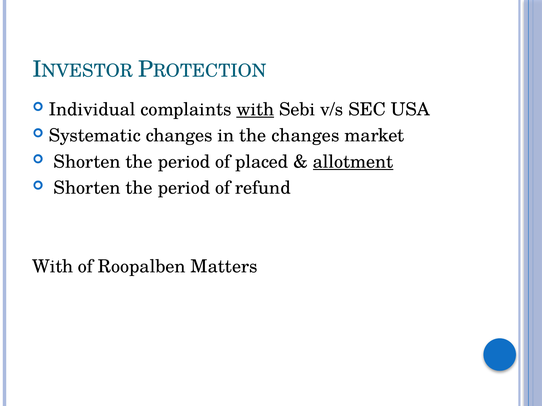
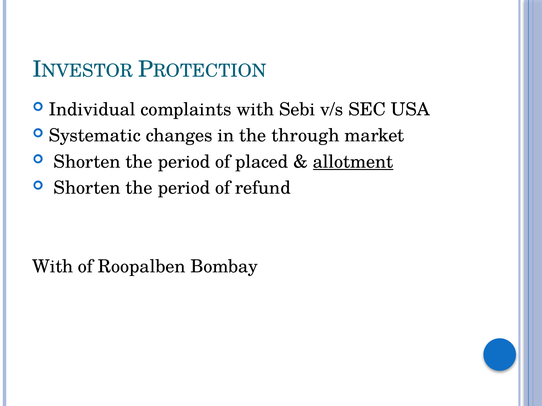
with at (255, 110) underline: present -> none
the changes: changes -> through
Matters: Matters -> Bombay
